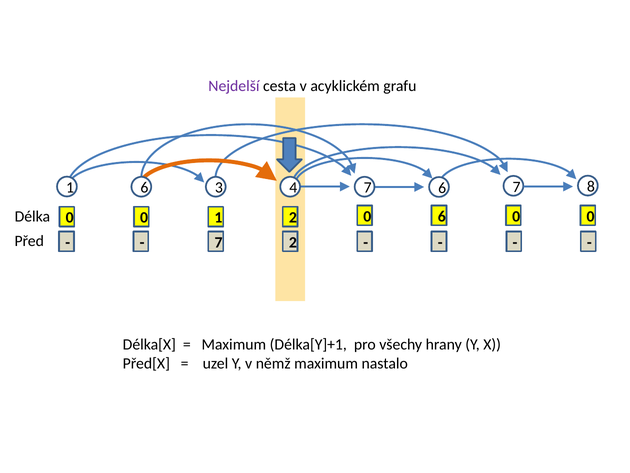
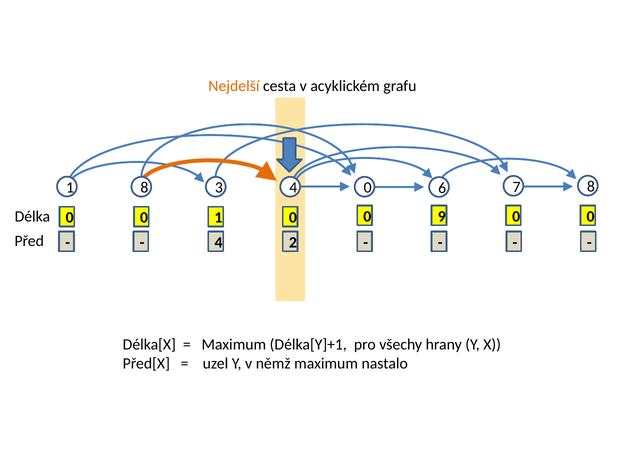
Nejdelší colour: purple -> orange
1 6: 6 -> 8
3 7: 7 -> 0
1 2: 2 -> 0
0 6: 6 -> 9
7 at (219, 242): 7 -> 4
